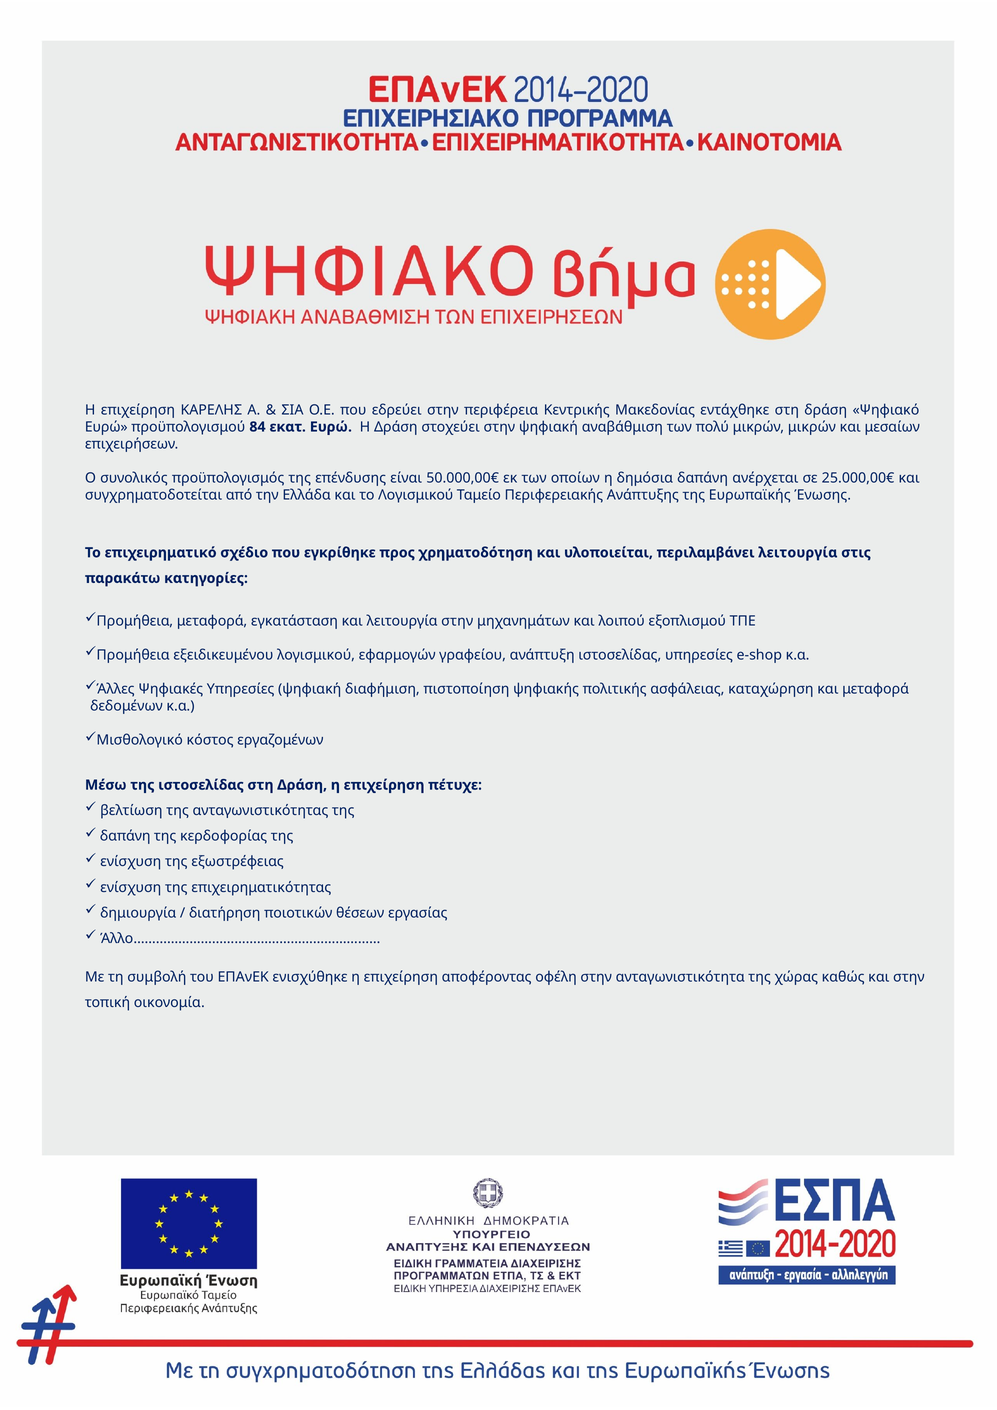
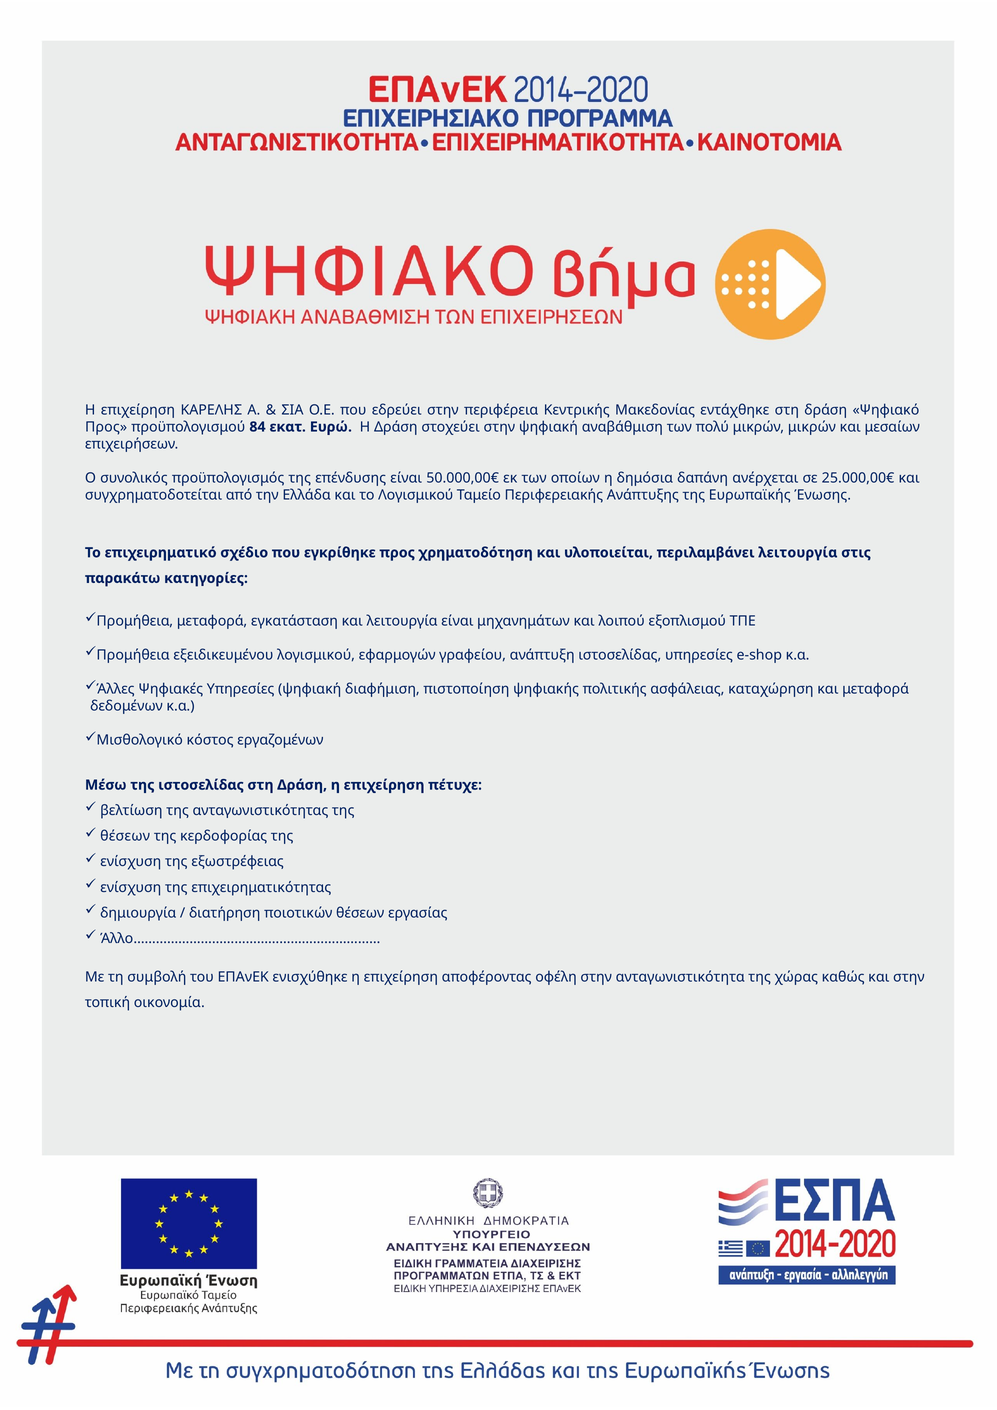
Ευρώ at (106, 427): Ευρώ -> Προς
λειτουργία στην: στην -> είναι
δαπάνη at (125, 836): δαπάνη -> θέσεων
